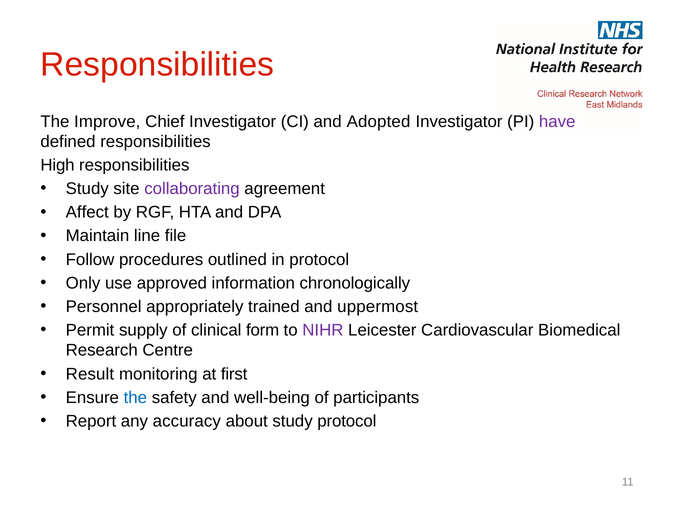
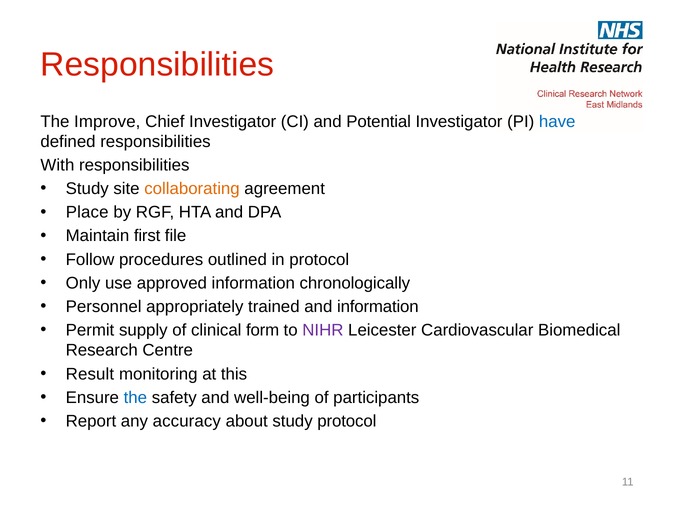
Adopted: Adopted -> Potential
have colour: purple -> blue
High: High -> With
collaborating colour: purple -> orange
Affect: Affect -> Place
line: line -> first
and uppermost: uppermost -> information
first: first -> this
